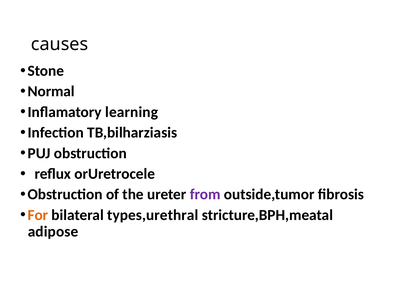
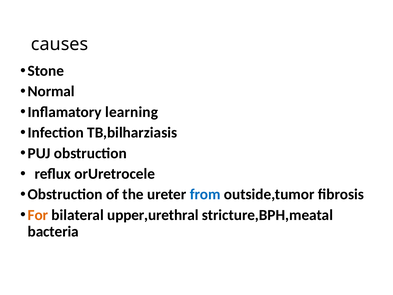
from colour: purple -> blue
types,urethral: types,urethral -> upper,urethral
adipose: adipose -> bacteria
